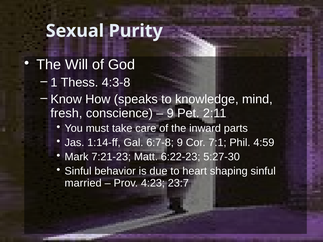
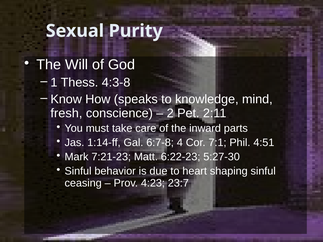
9 at (170, 113): 9 -> 2
6:7-8 9: 9 -> 4
4:59: 4:59 -> 4:51
married: married -> ceasing
